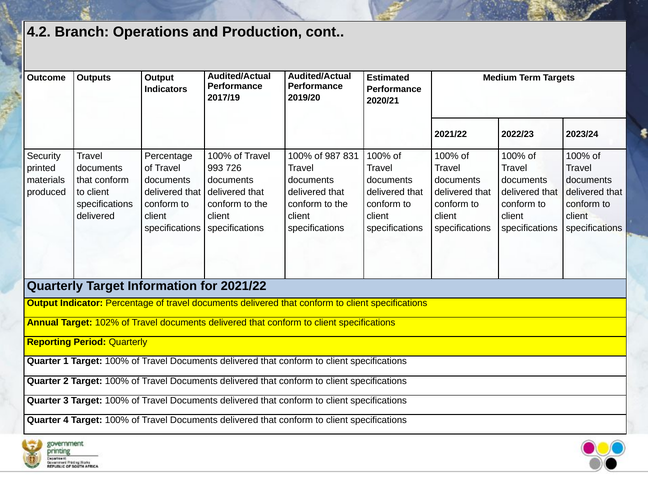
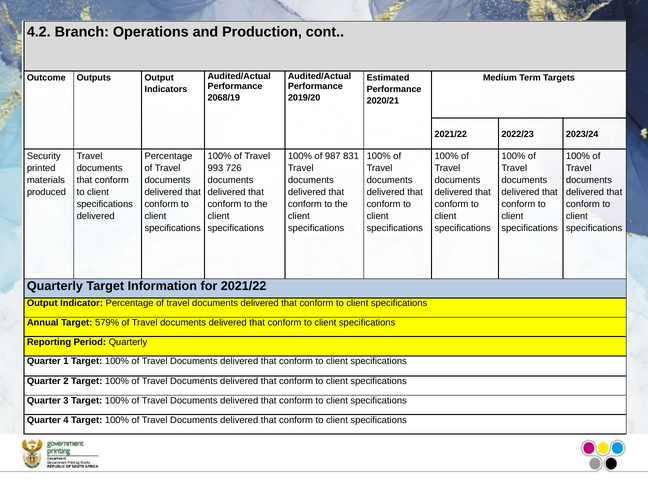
2017/19: 2017/19 -> 2068/19
102%: 102% -> 579%
